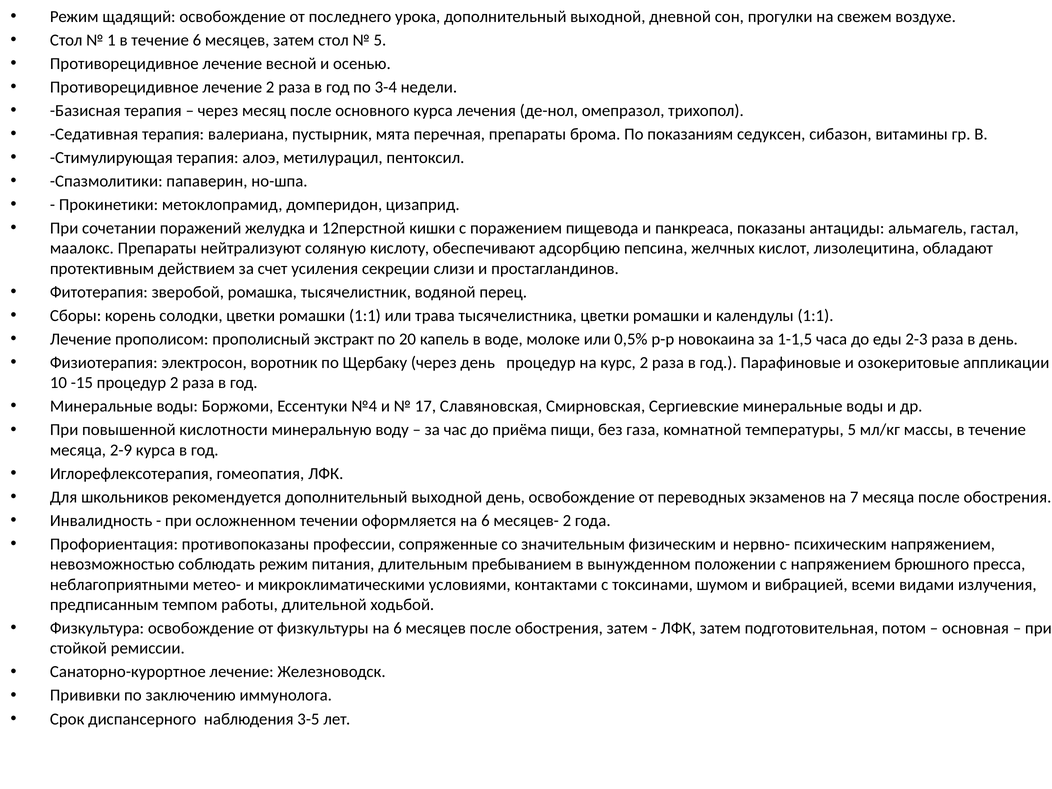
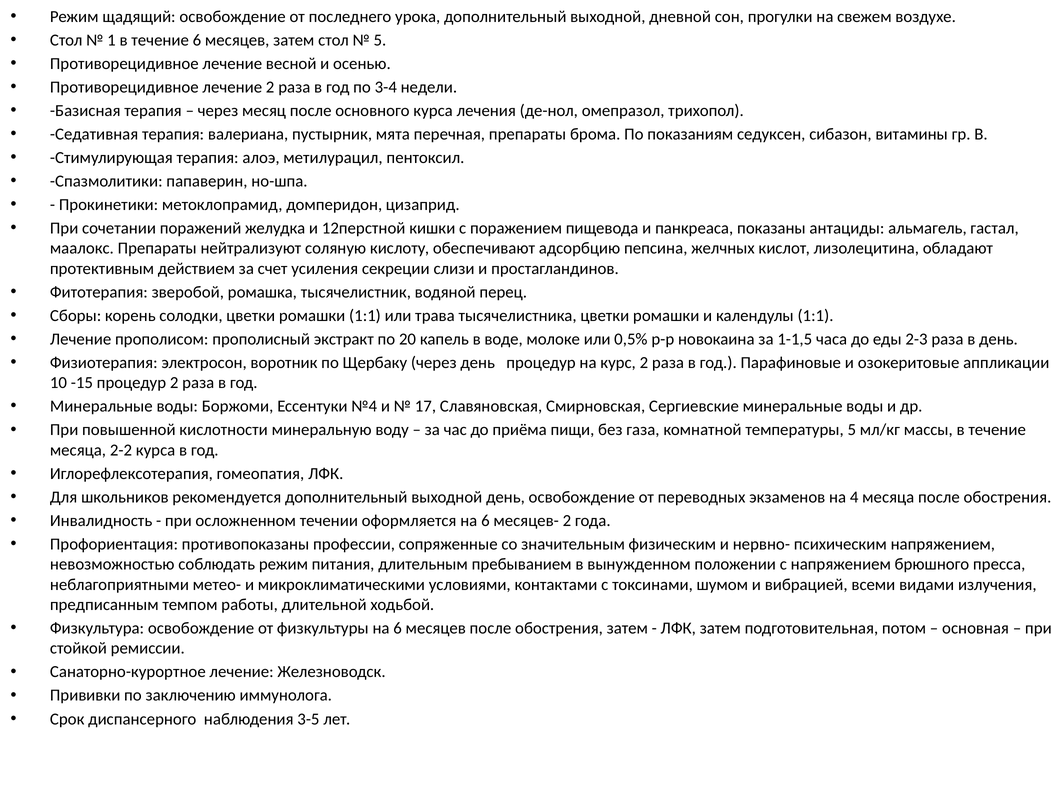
2-9: 2-9 -> 2-2
7: 7 -> 4
